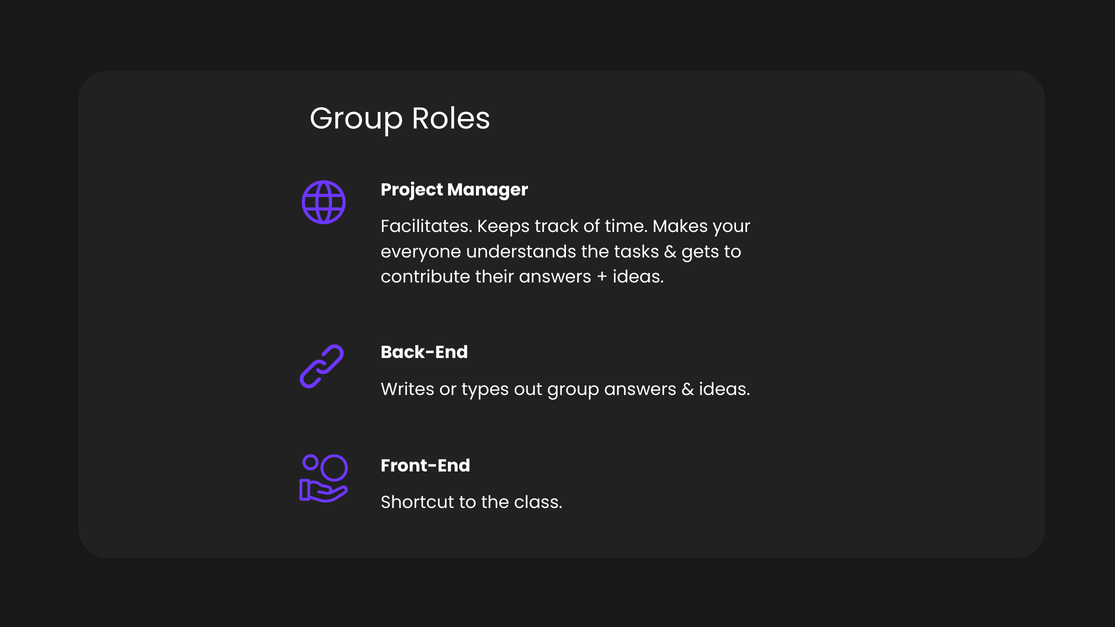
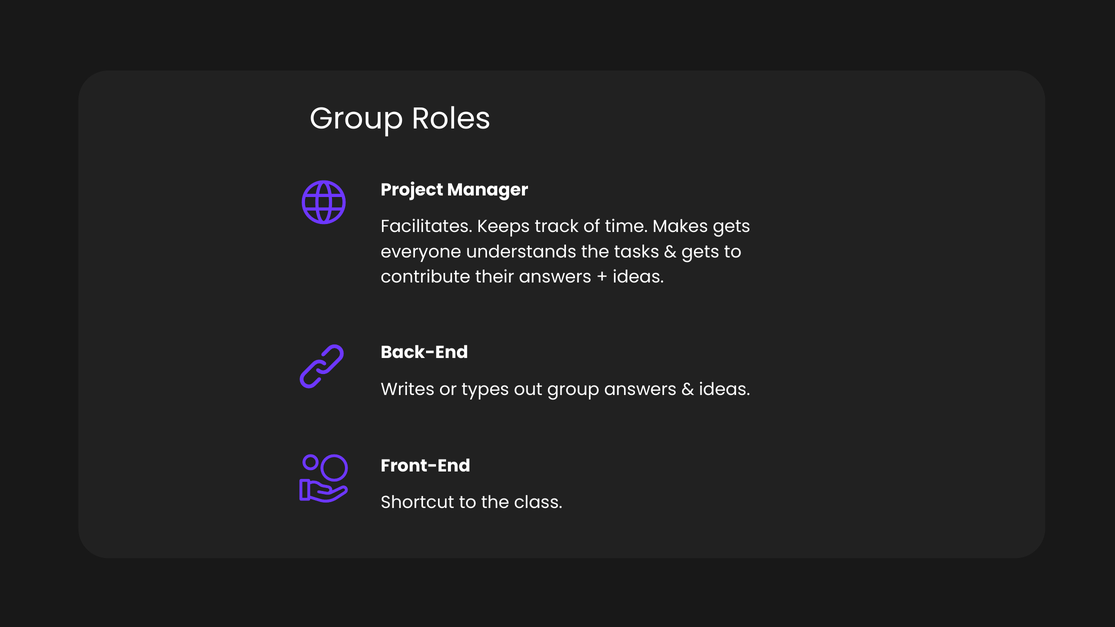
Makes your: your -> gets
